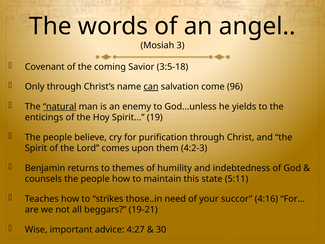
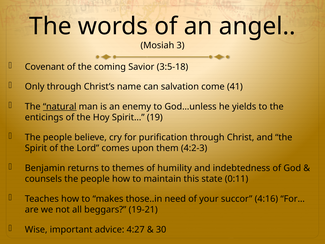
can underline: present -> none
96: 96 -> 41
5:11: 5:11 -> 0:11
strikes: strikes -> makes
